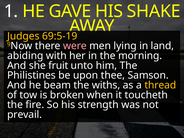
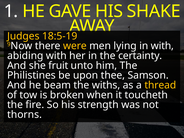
69:5-19: 69:5-19 -> 18:5-19
were colour: pink -> yellow
in land: land -> with
morning: morning -> certainty
prevail: prevail -> thorns
